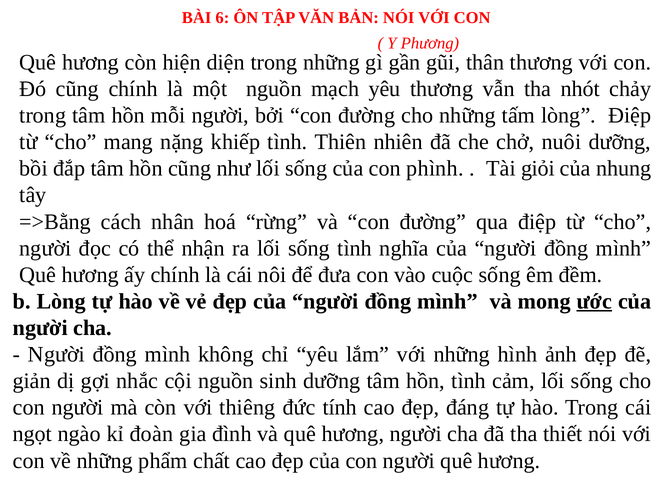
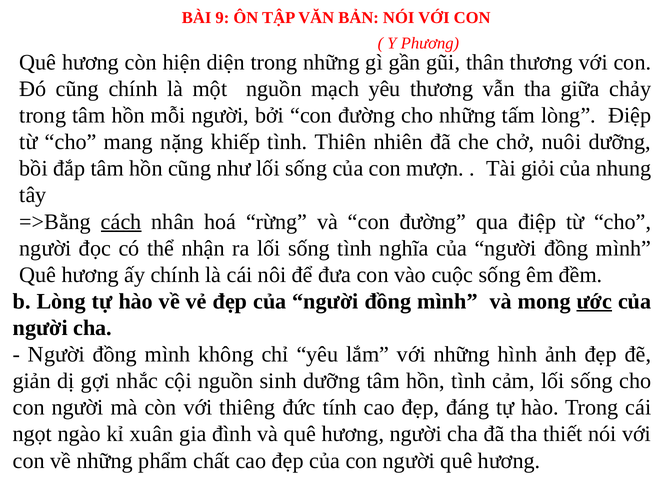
6: 6 -> 9
nhót: nhót -> giữa
phình: phình -> mượn
cách underline: none -> present
đoàn: đoàn -> xuân
